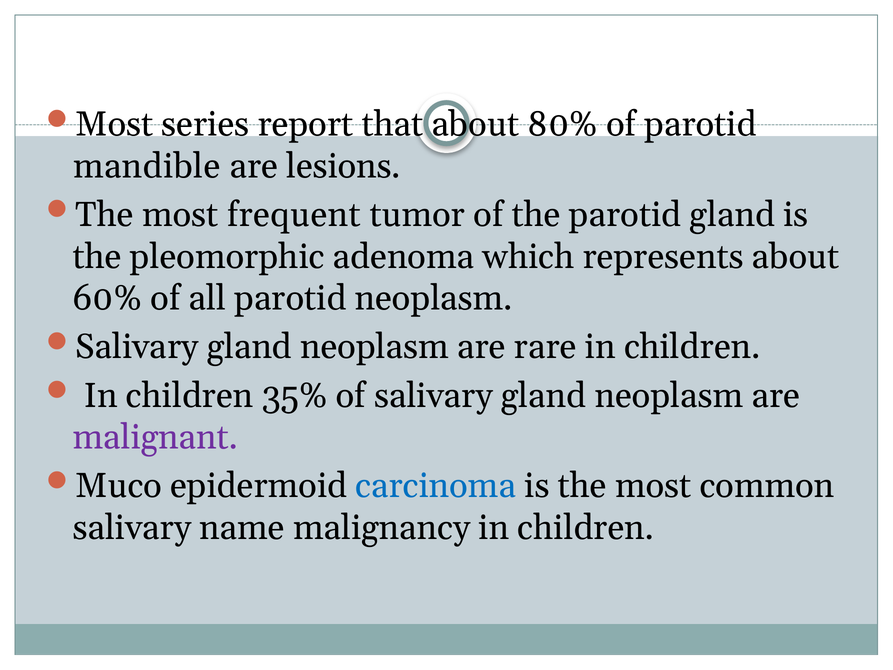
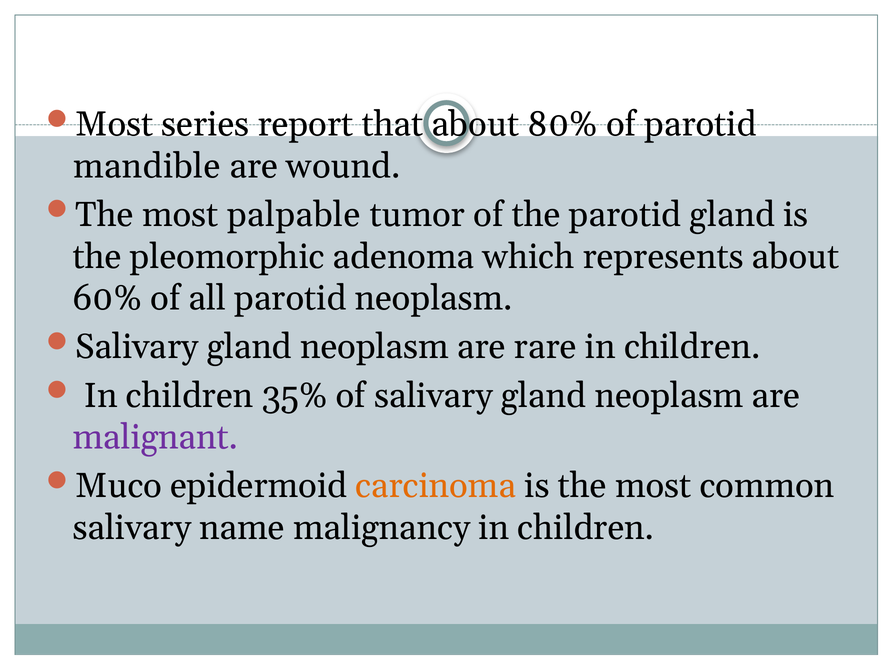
lesions: lesions -> wound
frequent: frequent -> palpable
carcinoma colour: blue -> orange
